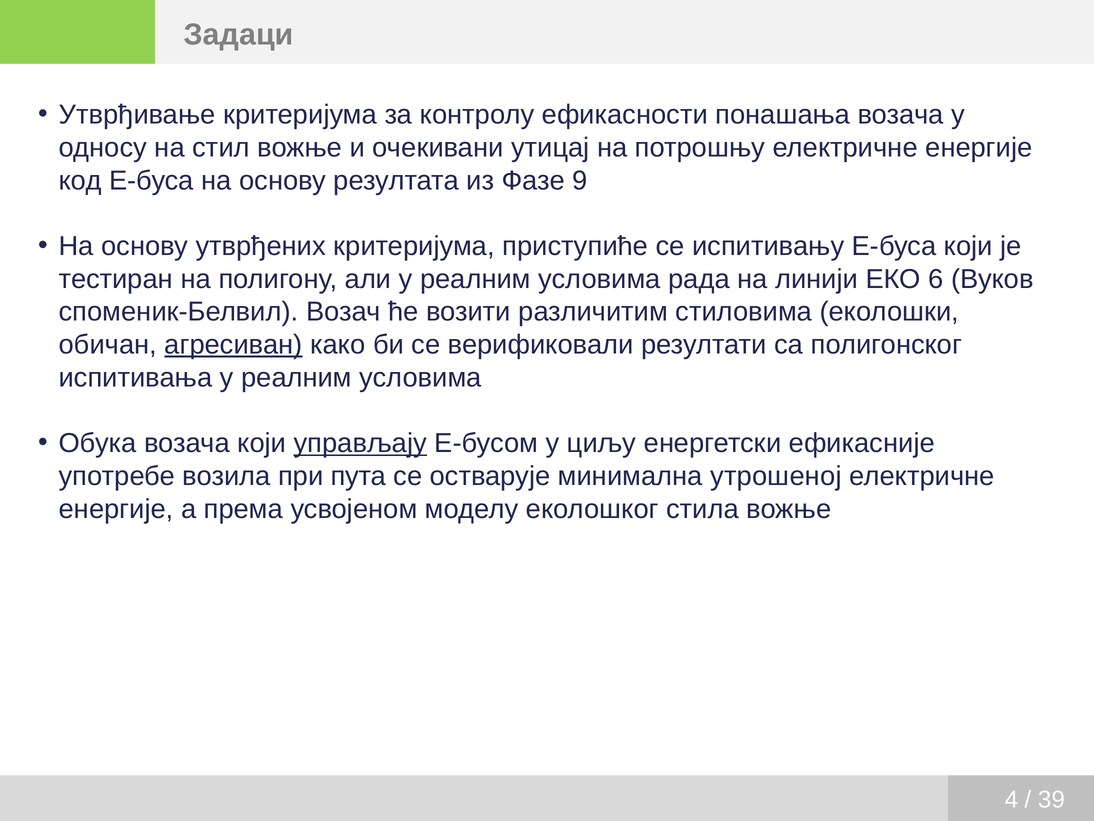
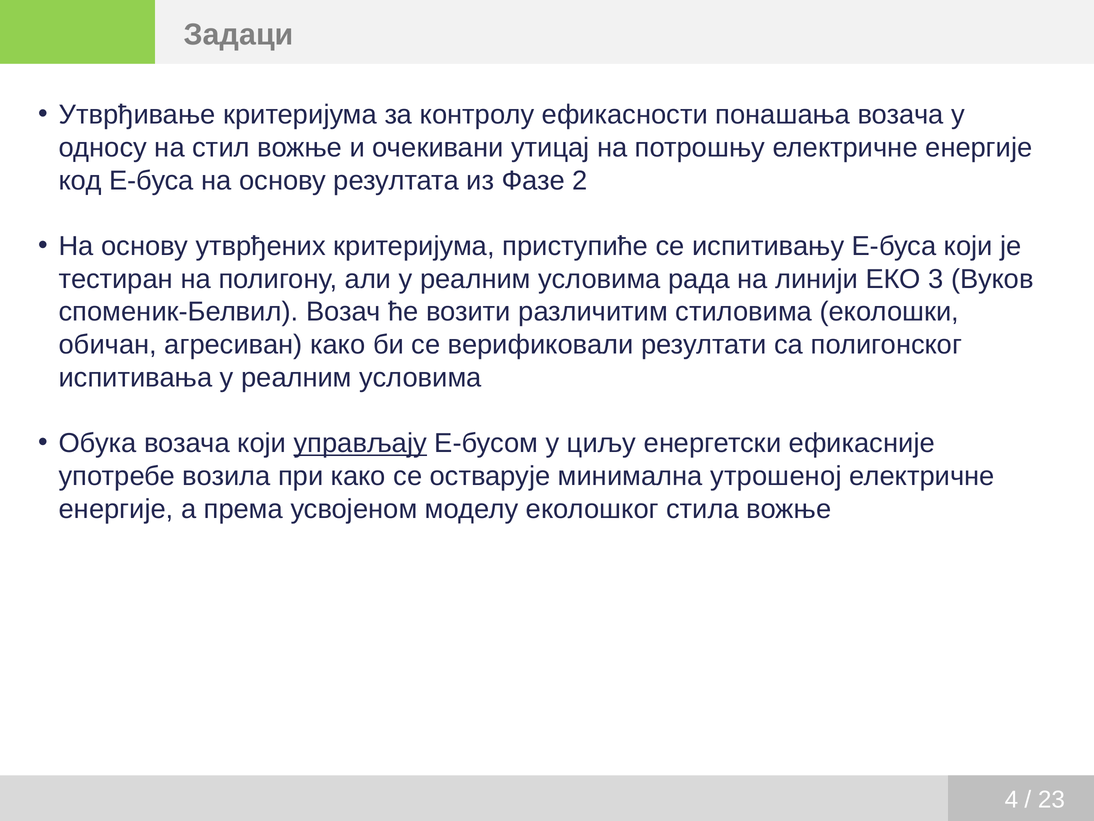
9: 9 -> 2
6: 6 -> 3
агресиван underline: present -> none
при пута: пута -> како
39: 39 -> 23
